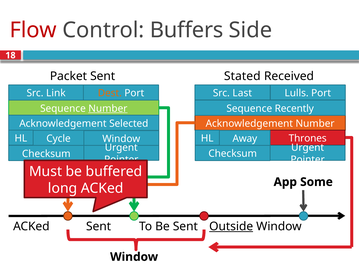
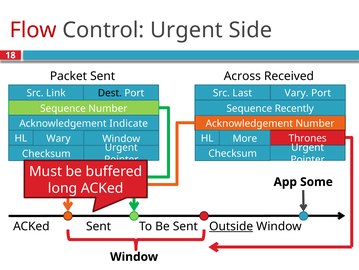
Control Buffers: Buffers -> Urgent
Stated: Stated -> Across
Dest colour: orange -> black
Lulls: Lulls -> Vary
Number at (108, 108) underline: present -> none
Selected: Selected -> Indicate
Away: Away -> More
Cycle: Cycle -> Wary
